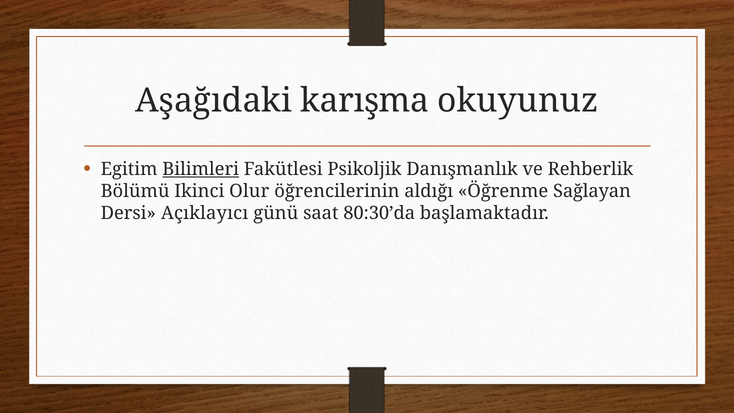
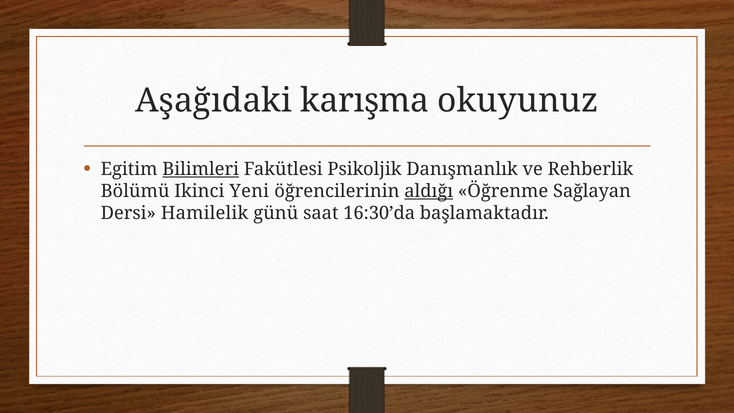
Olur: Olur -> Yeni
aldığı underline: none -> present
Açıklayıcı: Açıklayıcı -> Hamilelik
80:30’da: 80:30’da -> 16:30’da
